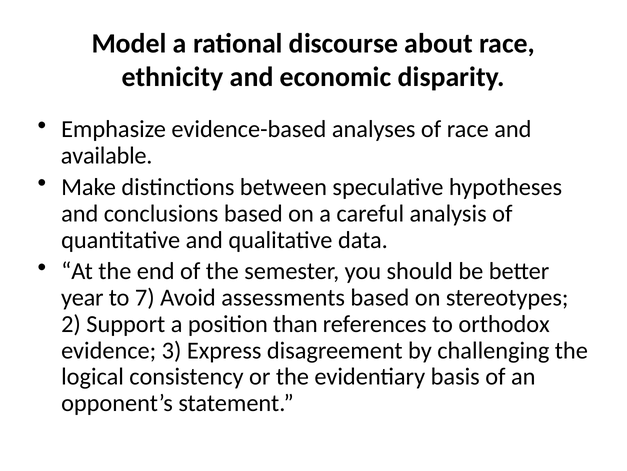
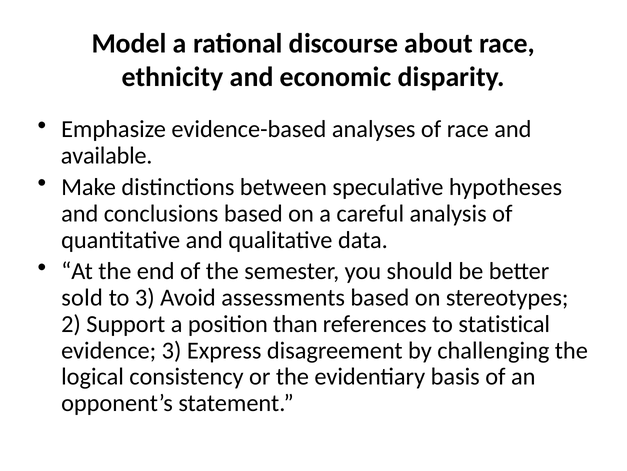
year: year -> sold
to 7: 7 -> 3
orthodox: orthodox -> statistical
